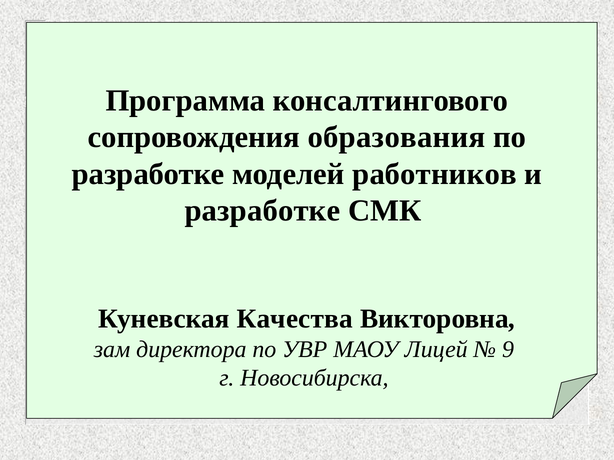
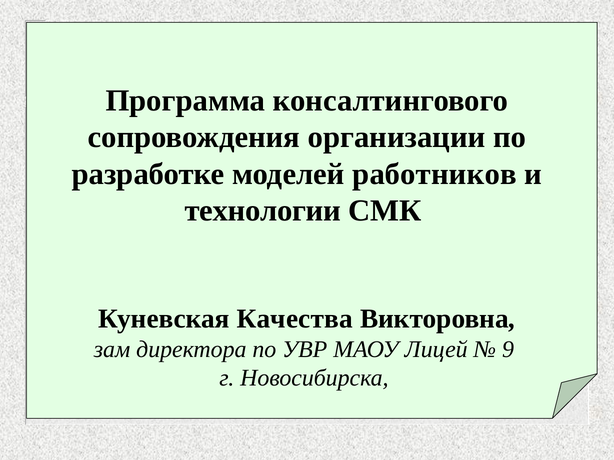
образования: образования -> организации
разработке at (263, 211): разработке -> технологии
